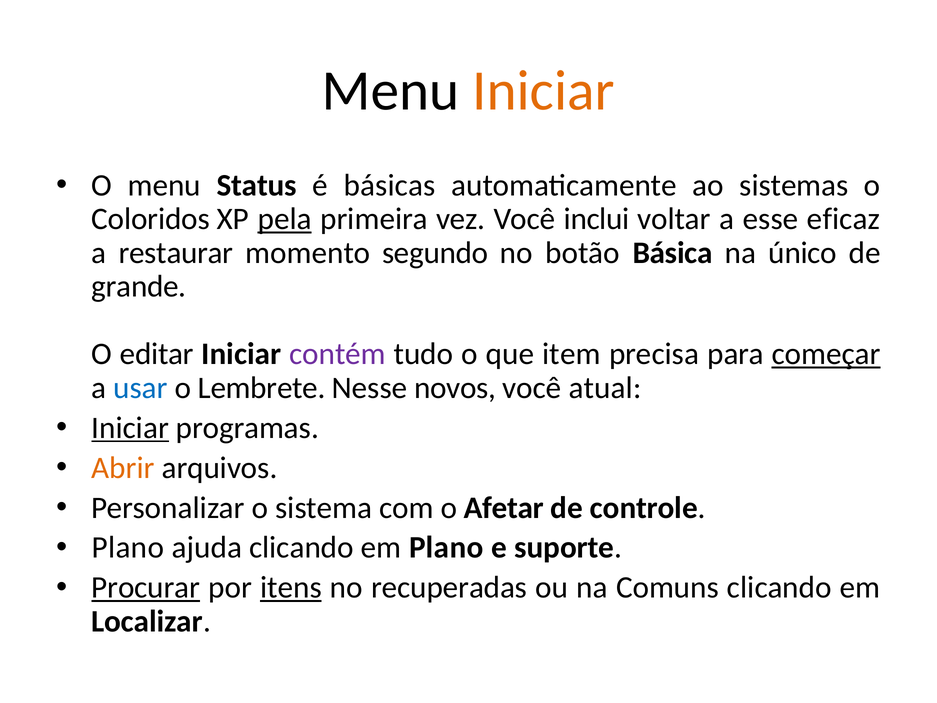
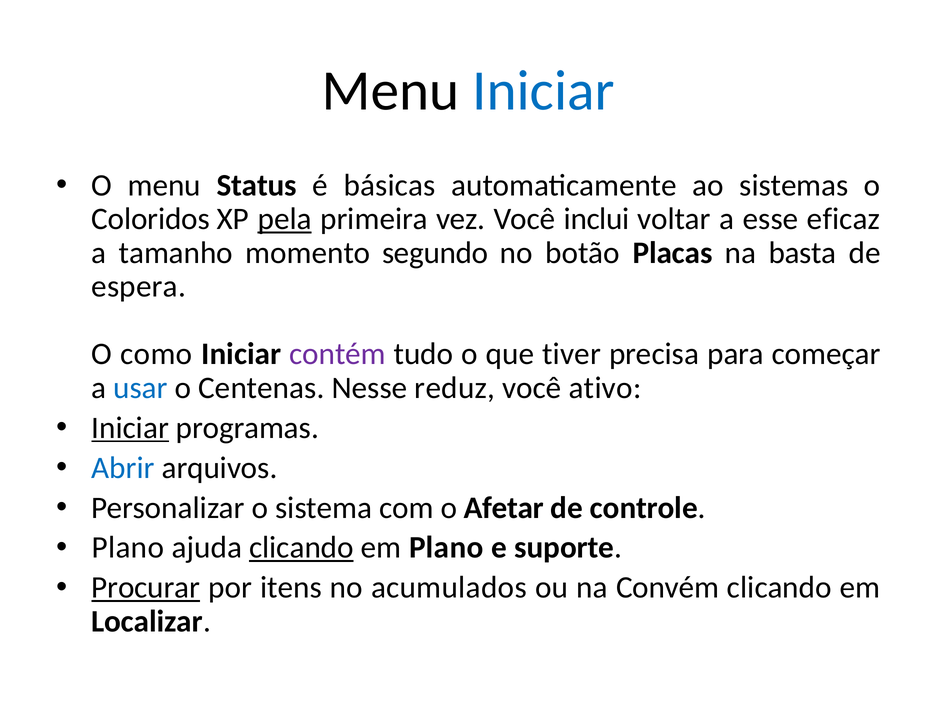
Iniciar at (543, 91) colour: orange -> blue
restaurar: restaurar -> tamanho
Básica: Básica -> Placas
único: único -> basta
grande: grande -> espera
editar: editar -> como
item: item -> tiver
começar underline: present -> none
Lembrete: Lembrete -> Centenas
novos: novos -> reduz
atual: atual -> ativo
Abrir colour: orange -> blue
clicando at (301, 547) underline: none -> present
itens underline: present -> none
recuperadas: recuperadas -> acumulados
Comuns: Comuns -> Convém
